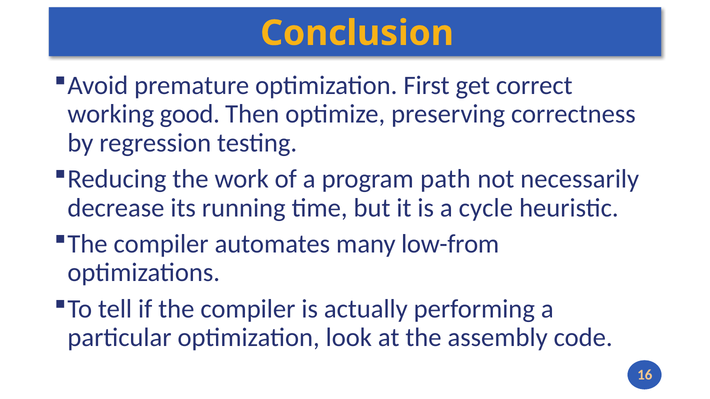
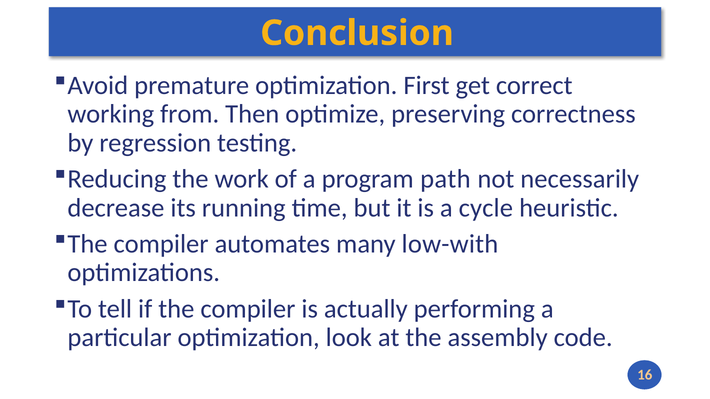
good: good -> from
low-from: low-from -> low-with
